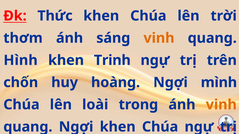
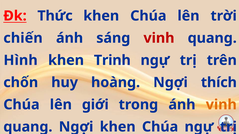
thơm: thơm -> chiến
vinh at (159, 38) colour: orange -> red
mình: mình -> thích
loài: loài -> giới
